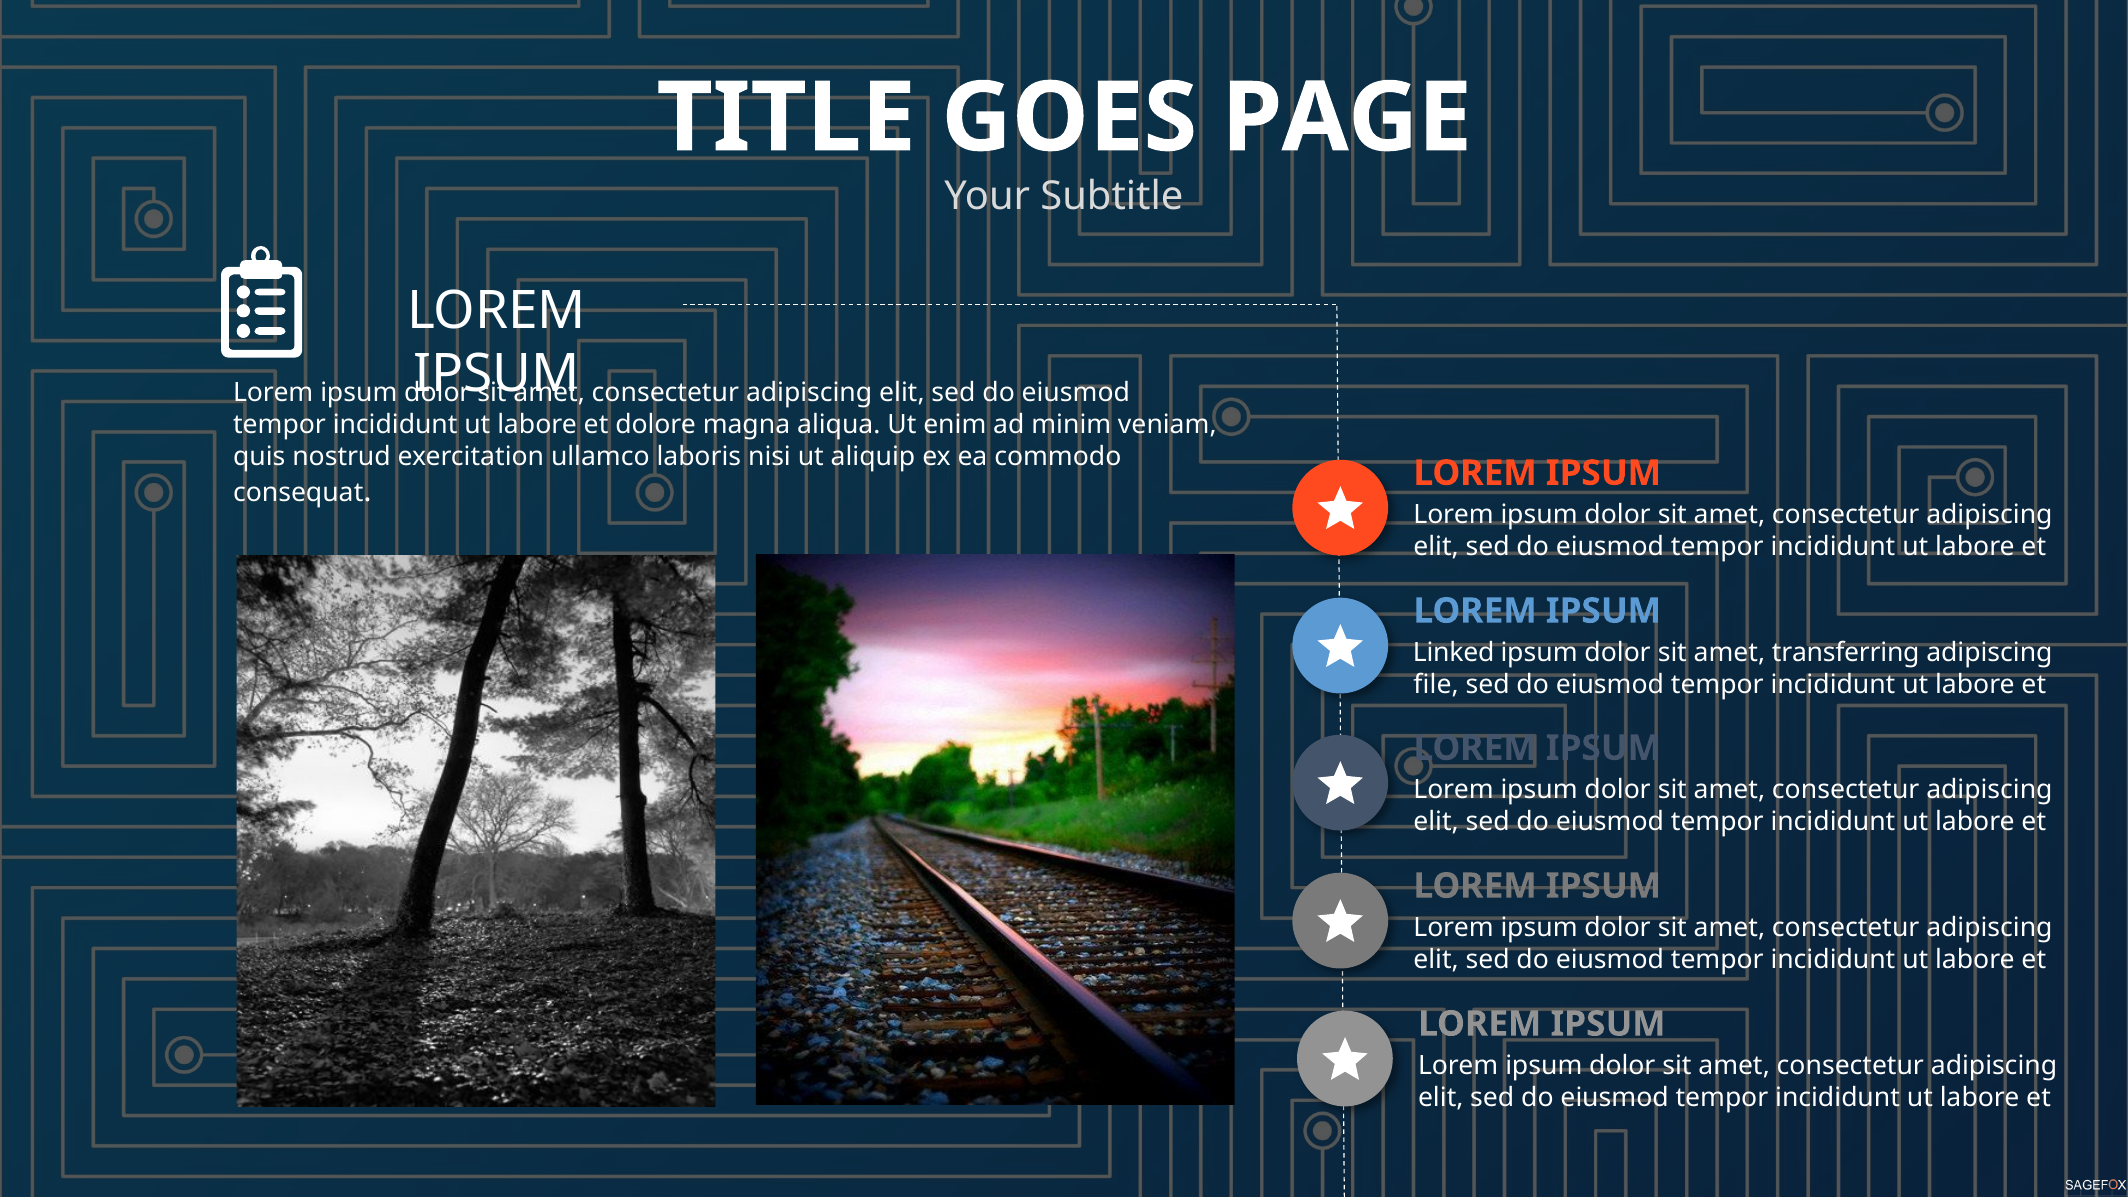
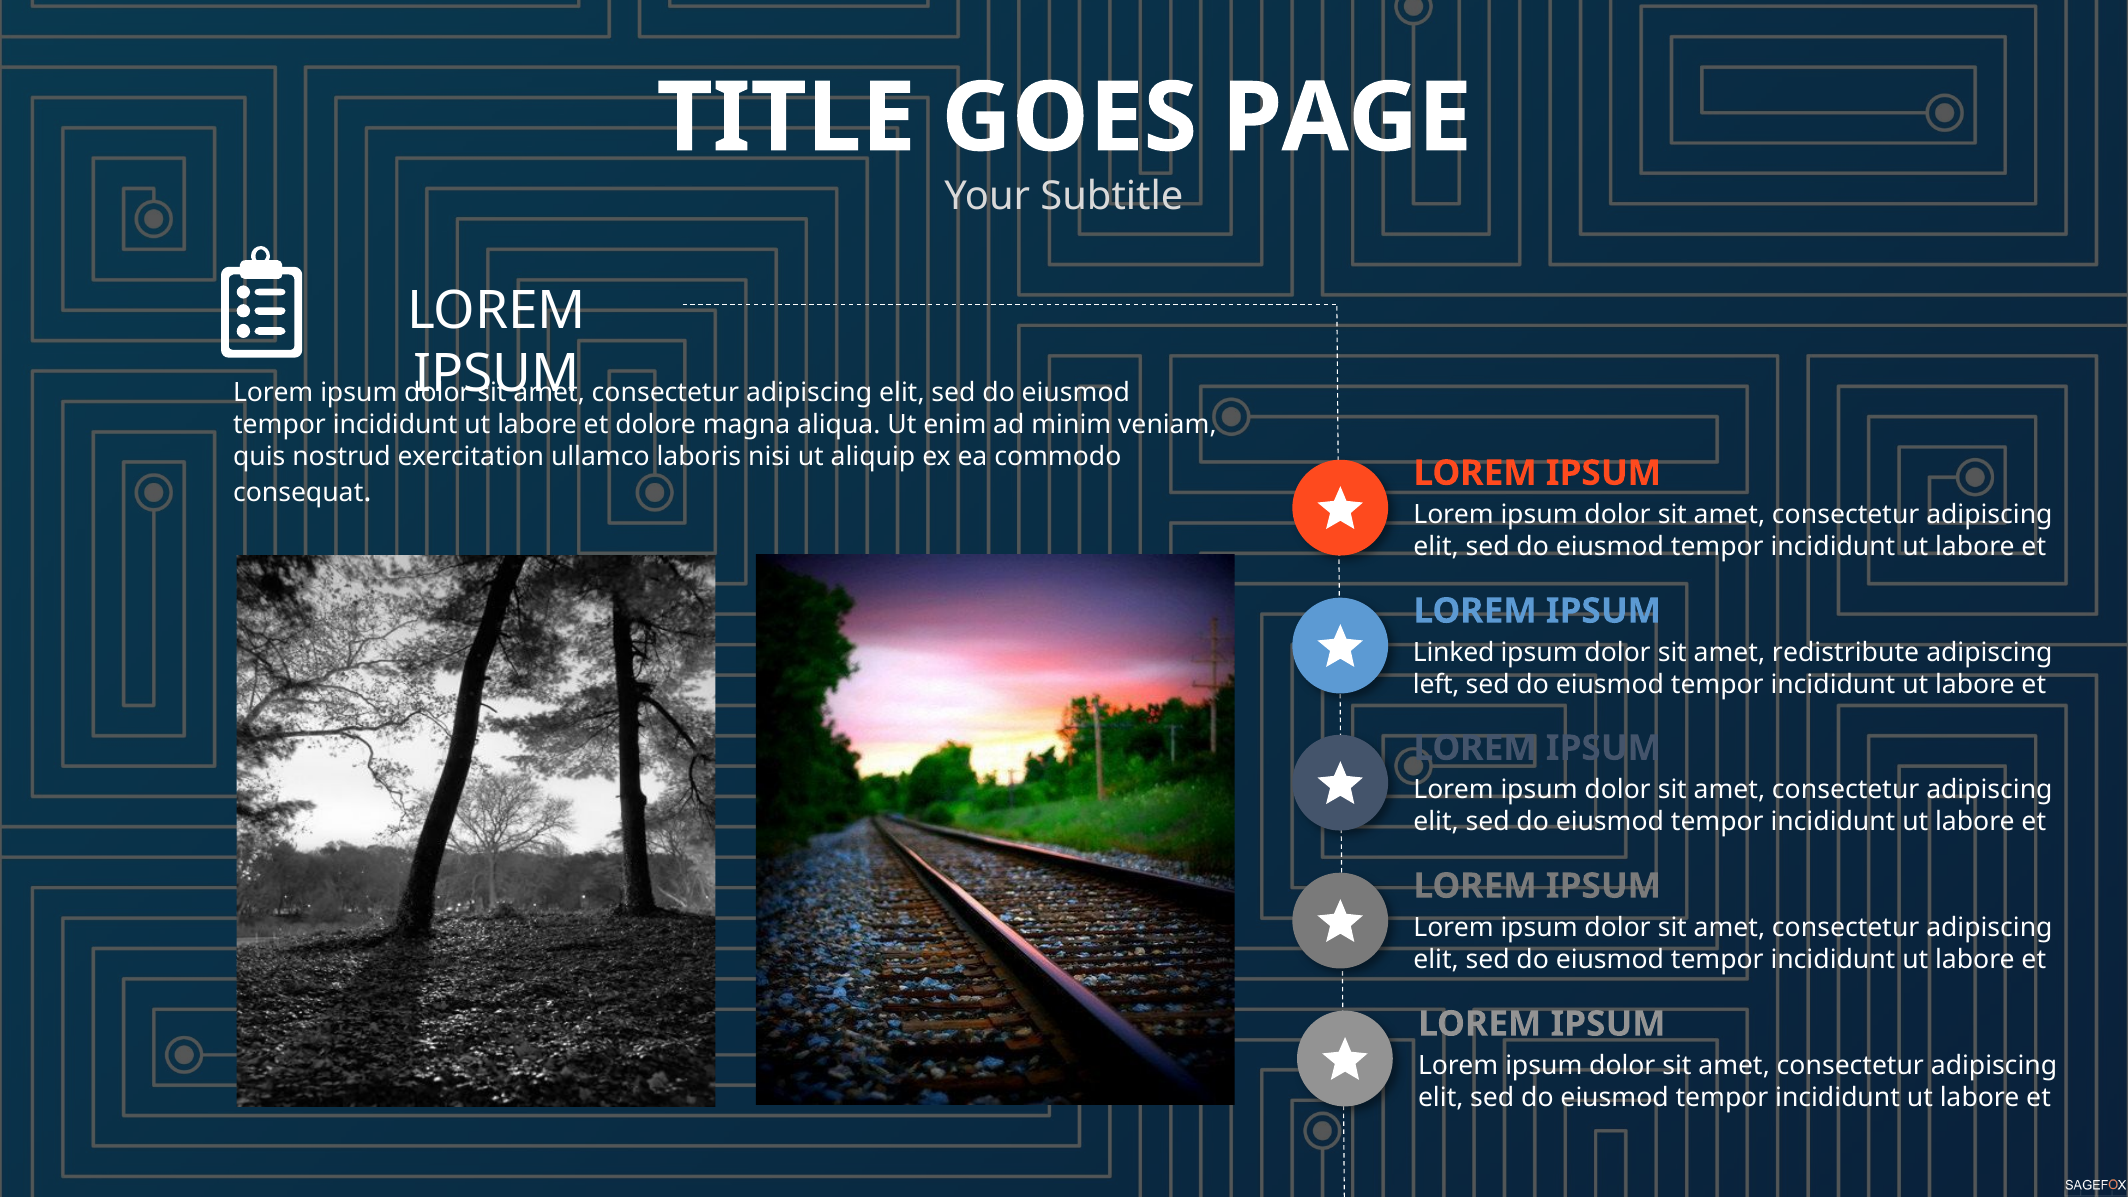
transferring: transferring -> redistribute
file: file -> left
